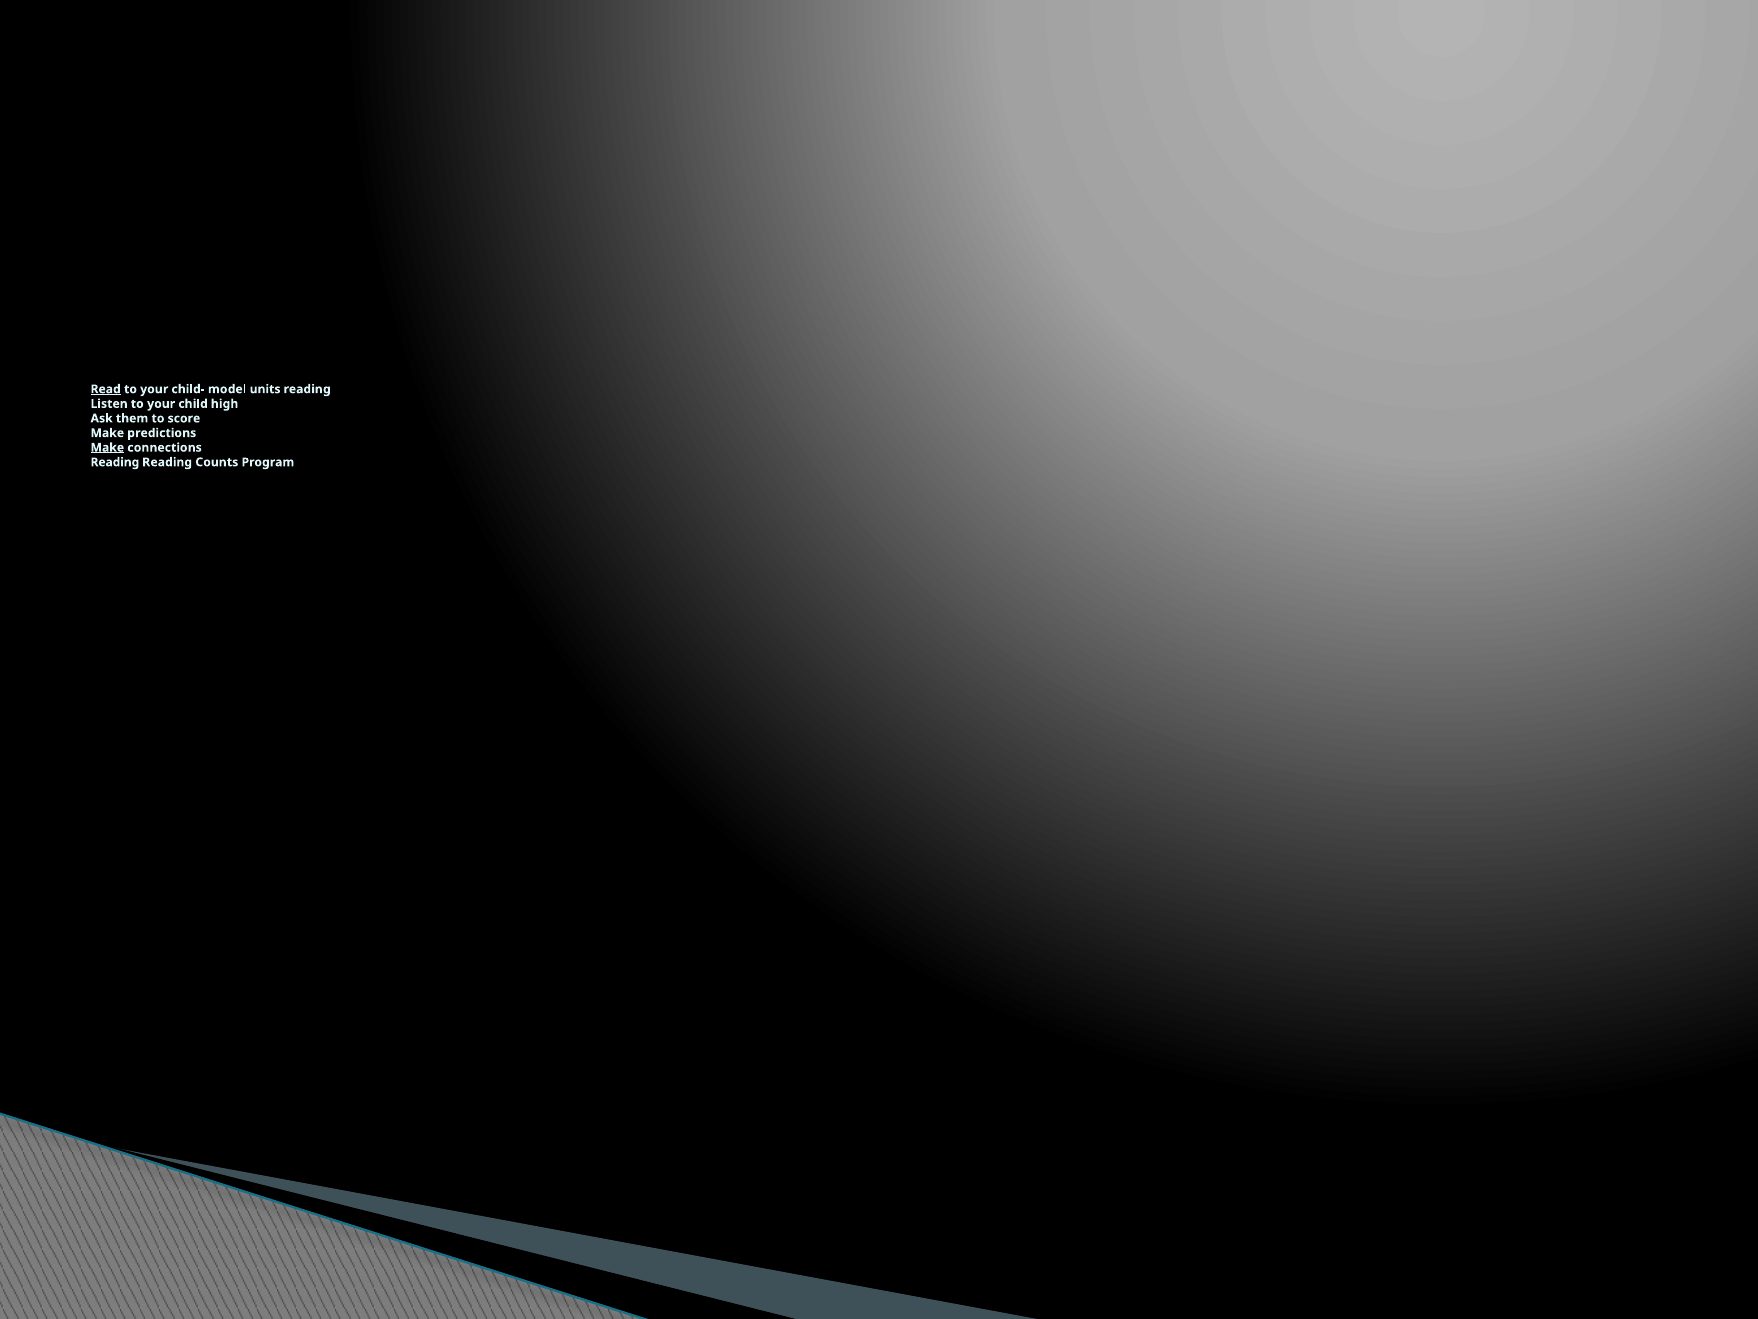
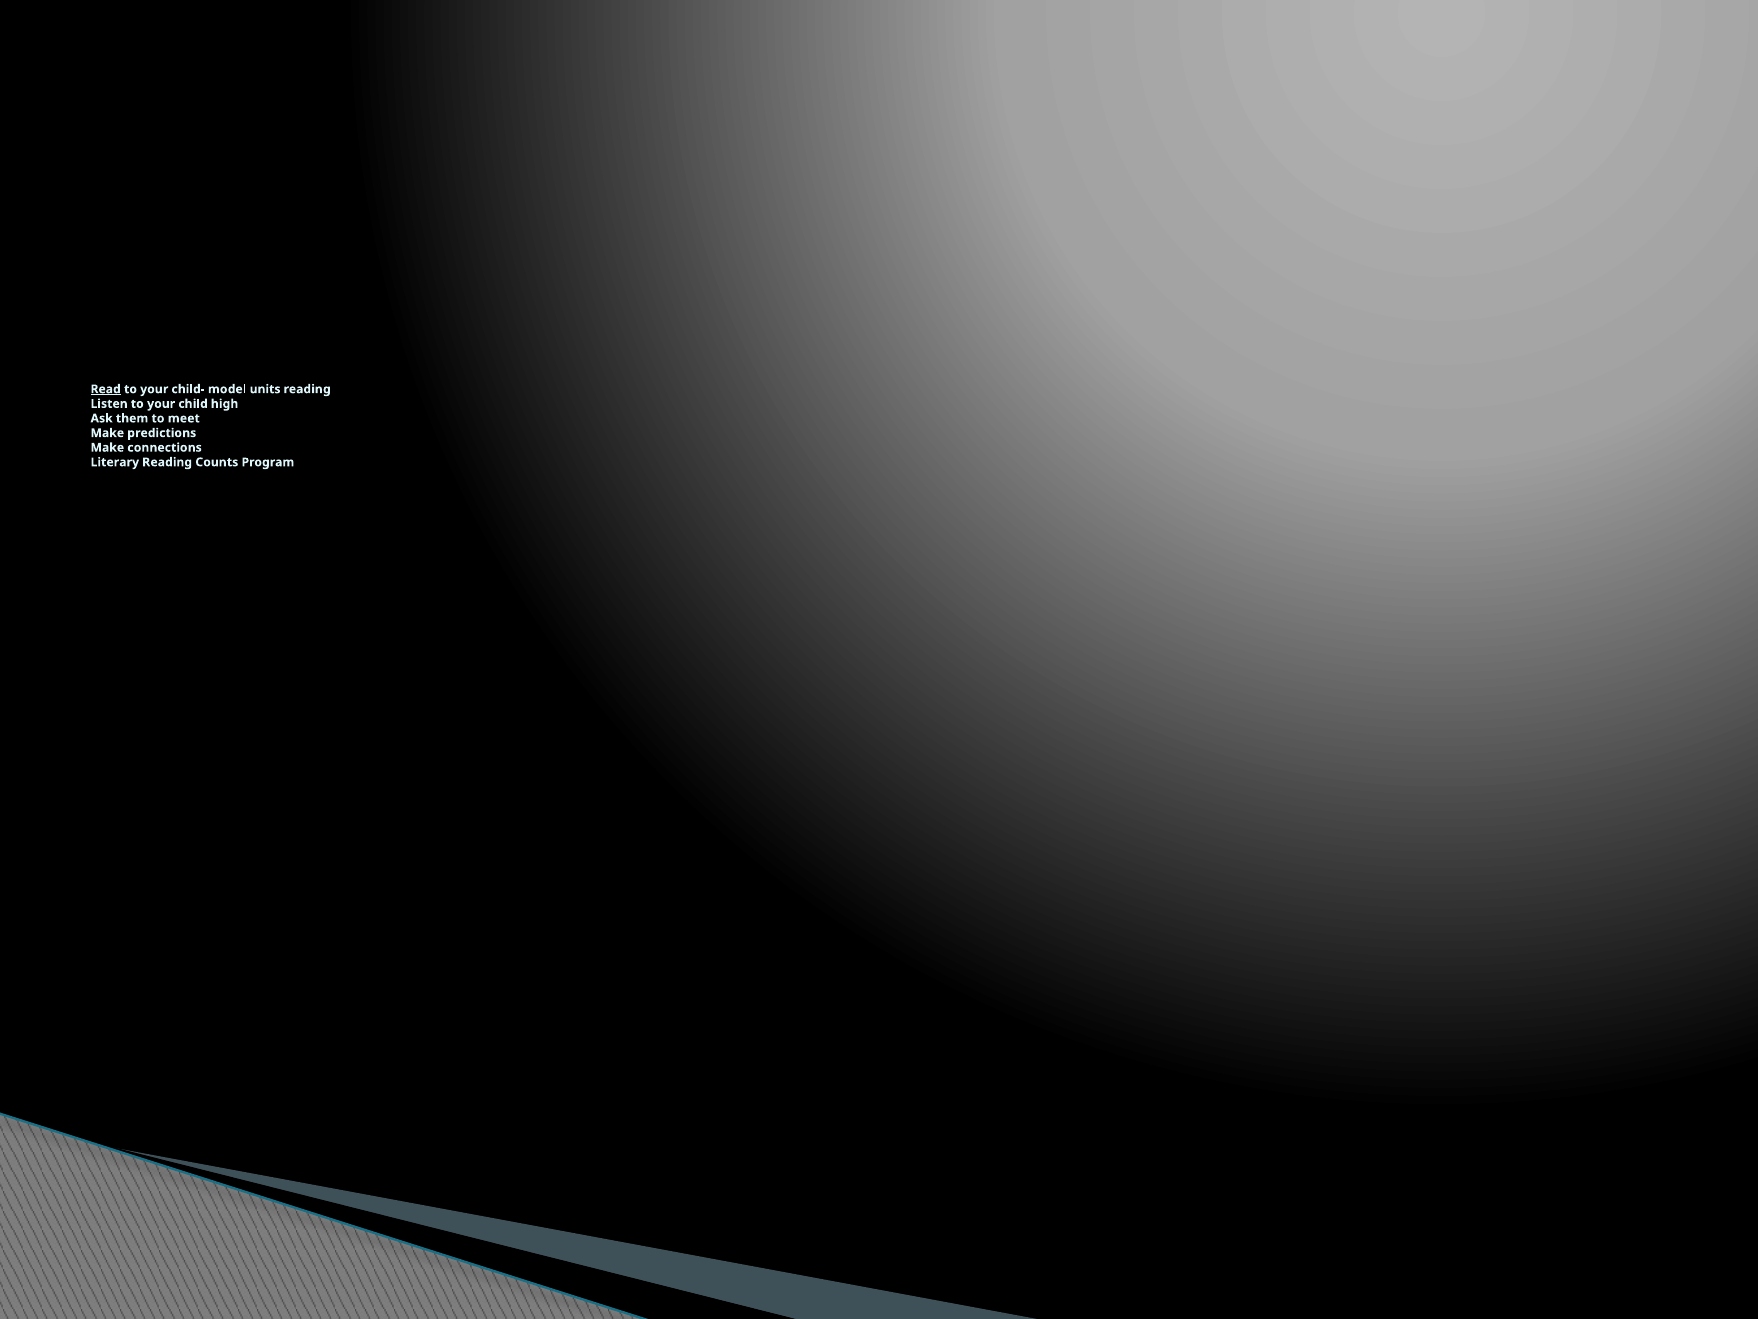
score: score -> meet
Make at (107, 447) underline: present -> none
Reading at (115, 462): Reading -> Literary
